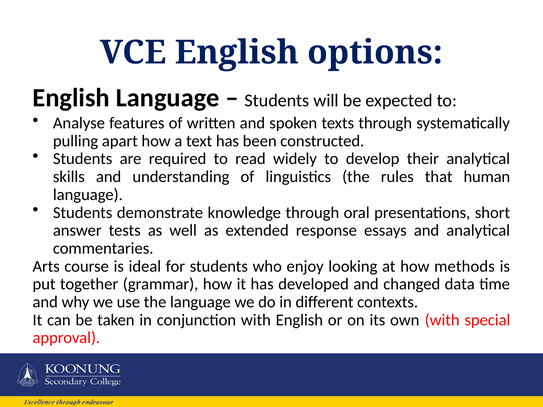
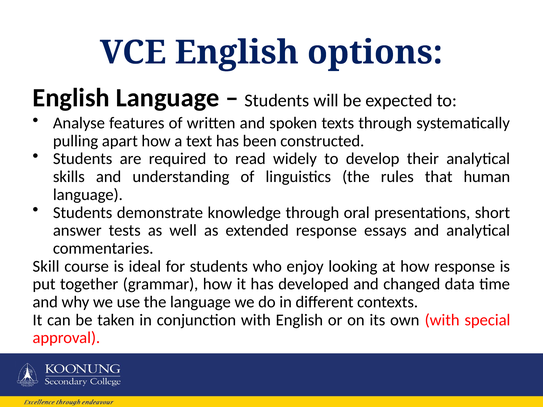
Arts: Arts -> Skill
how methods: methods -> response
